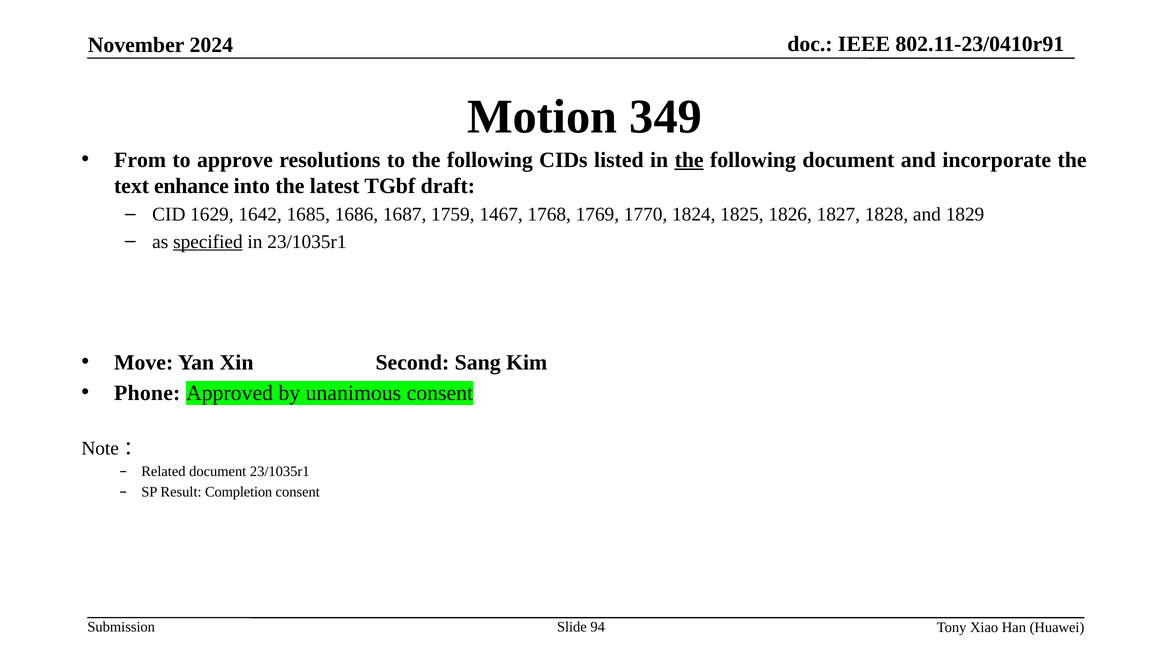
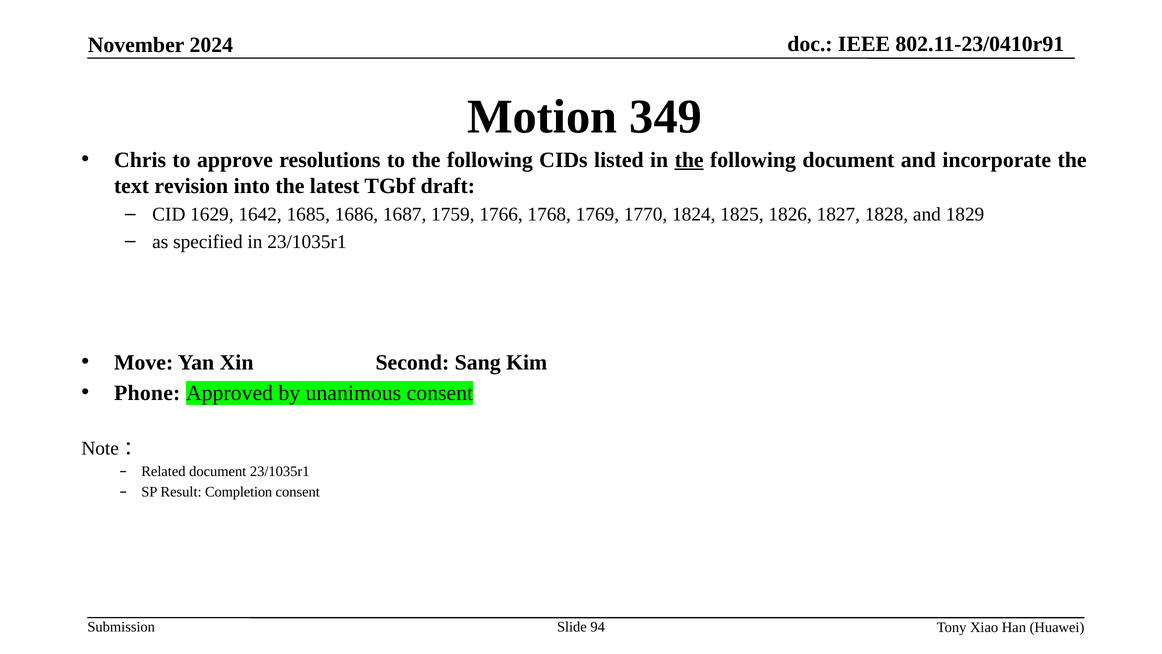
From: From -> Chris
enhance: enhance -> revision
1467: 1467 -> 1766
specified underline: present -> none
